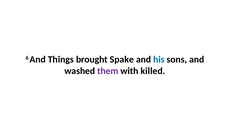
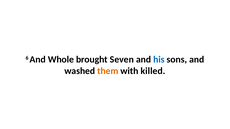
Things: Things -> Whole
Spake: Spake -> Seven
them colour: purple -> orange
